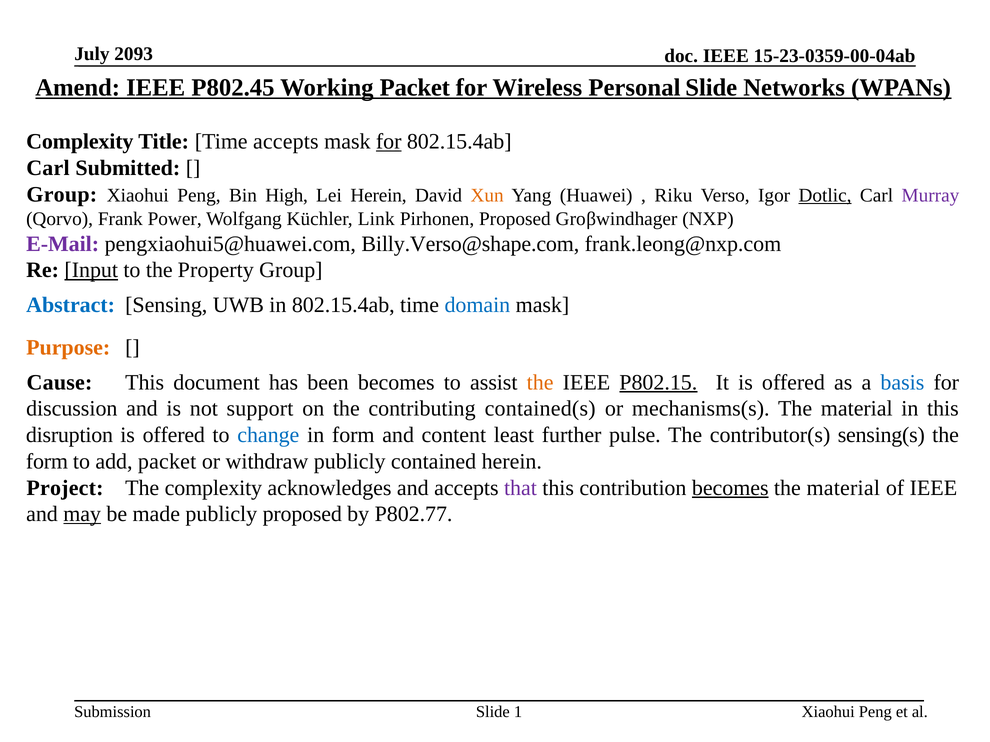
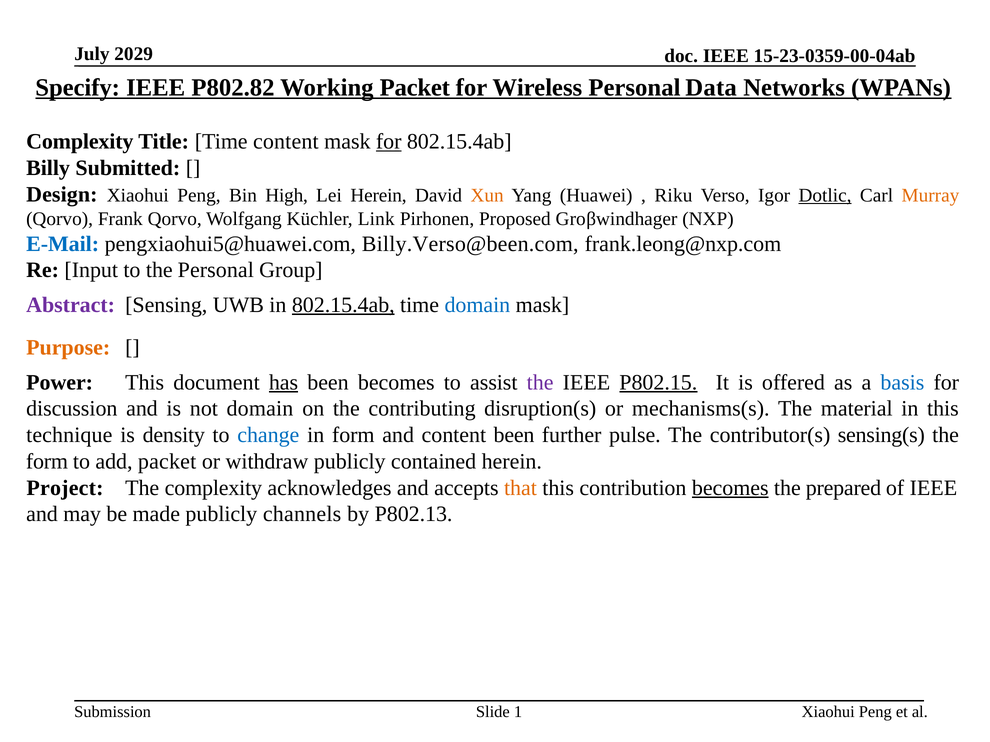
2093: 2093 -> 2029
Amend: Amend -> Specify
P802.45: P802.45 -> P802.82
Personal Slide: Slide -> Data
Time accepts: accepts -> content
Carl at (48, 168): Carl -> Billy
Group at (62, 194): Group -> Design
Murray colour: purple -> orange
Frank Power: Power -> Qorvo
E-Mail colour: purple -> blue
Billy.Verso@shape.com: Billy.Verso@shape.com -> Billy.Verso@been.com
Input underline: present -> none
the Property: Property -> Personal
Abstract colour: blue -> purple
802.15.4ab at (343, 305) underline: none -> present
Cause: Cause -> Power
has underline: none -> present
the at (540, 383) colour: orange -> purple
not support: support -> domain
contained(s: contained(s -> disruption(s
disruption: disruption -> technique
offered at (174, 435): offered -> density
content least: least -> been
that colour: purple -> orange
material at (843, 488): material -> prepared
may underline: present -> none
publicly proposed: proposed -> channels
P802.77: P802.77 -> P802.13
